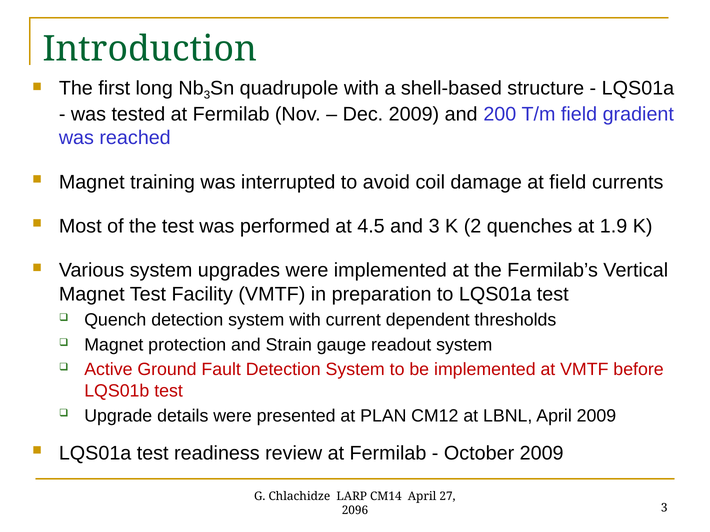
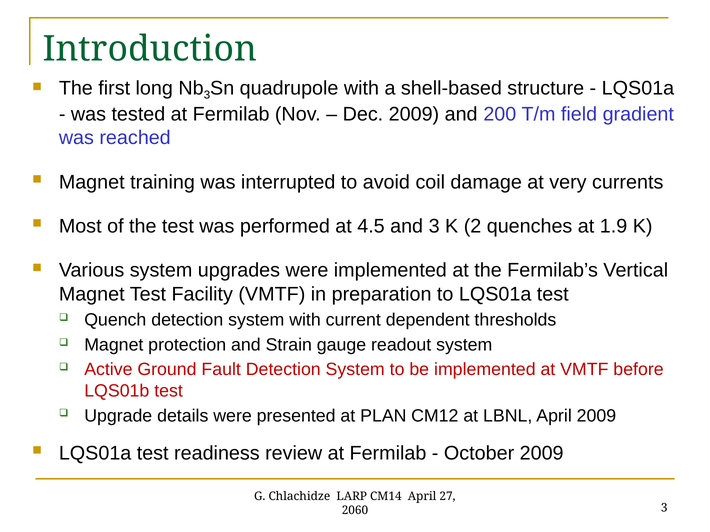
at field: field -> very
2096: 2096 -> 2060
